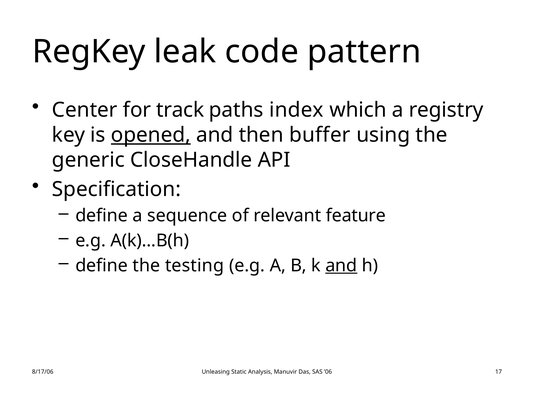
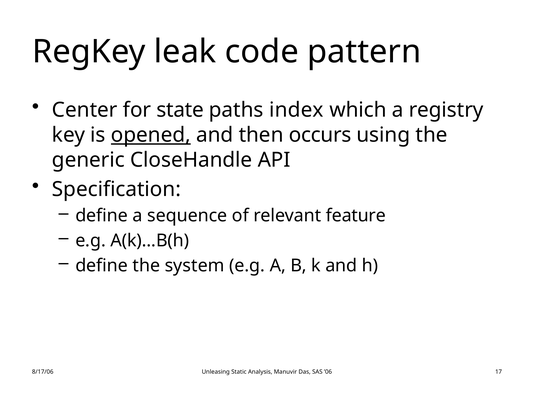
track: track -> state
buffer: buffer -> occurs
testing: testing -> system
and at (341, 265) underline: present -> none
